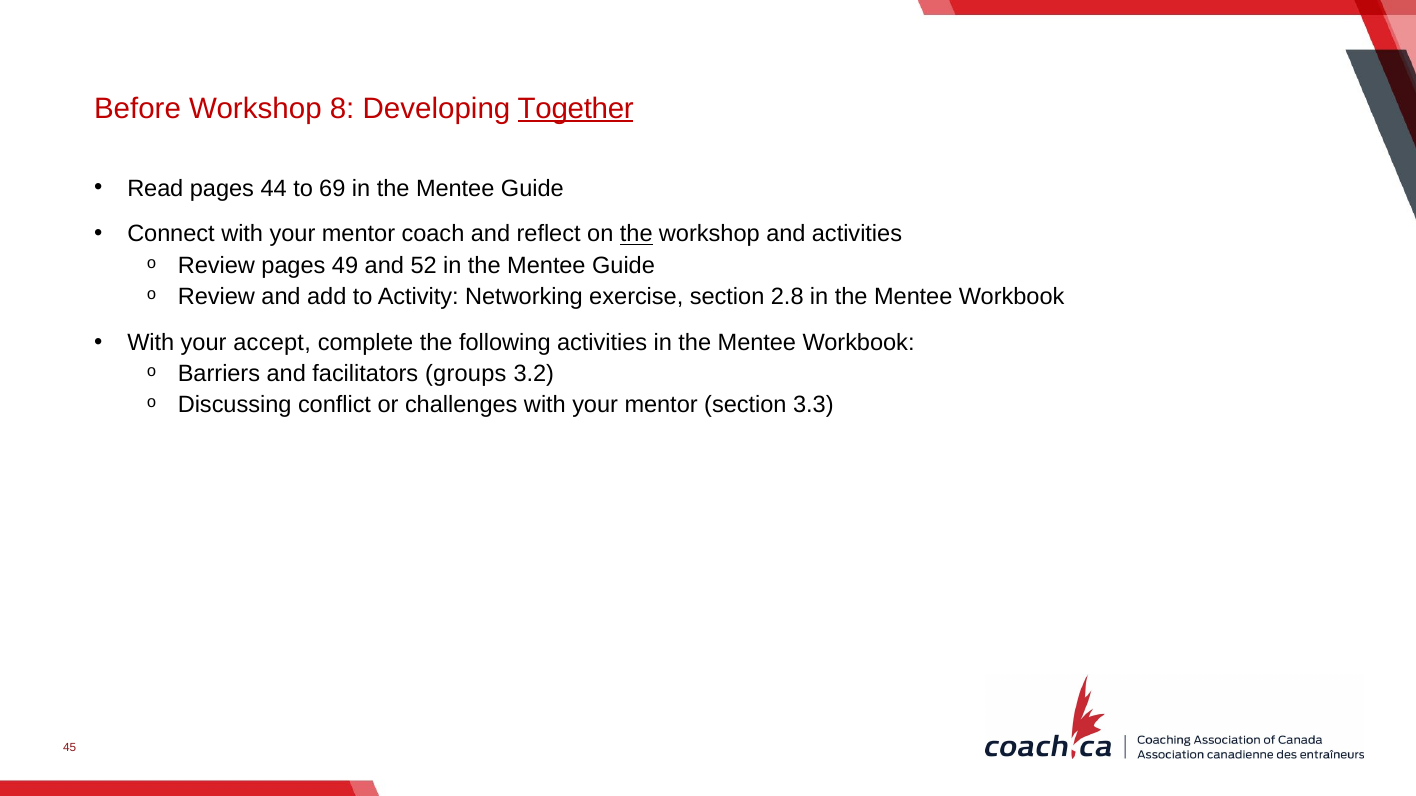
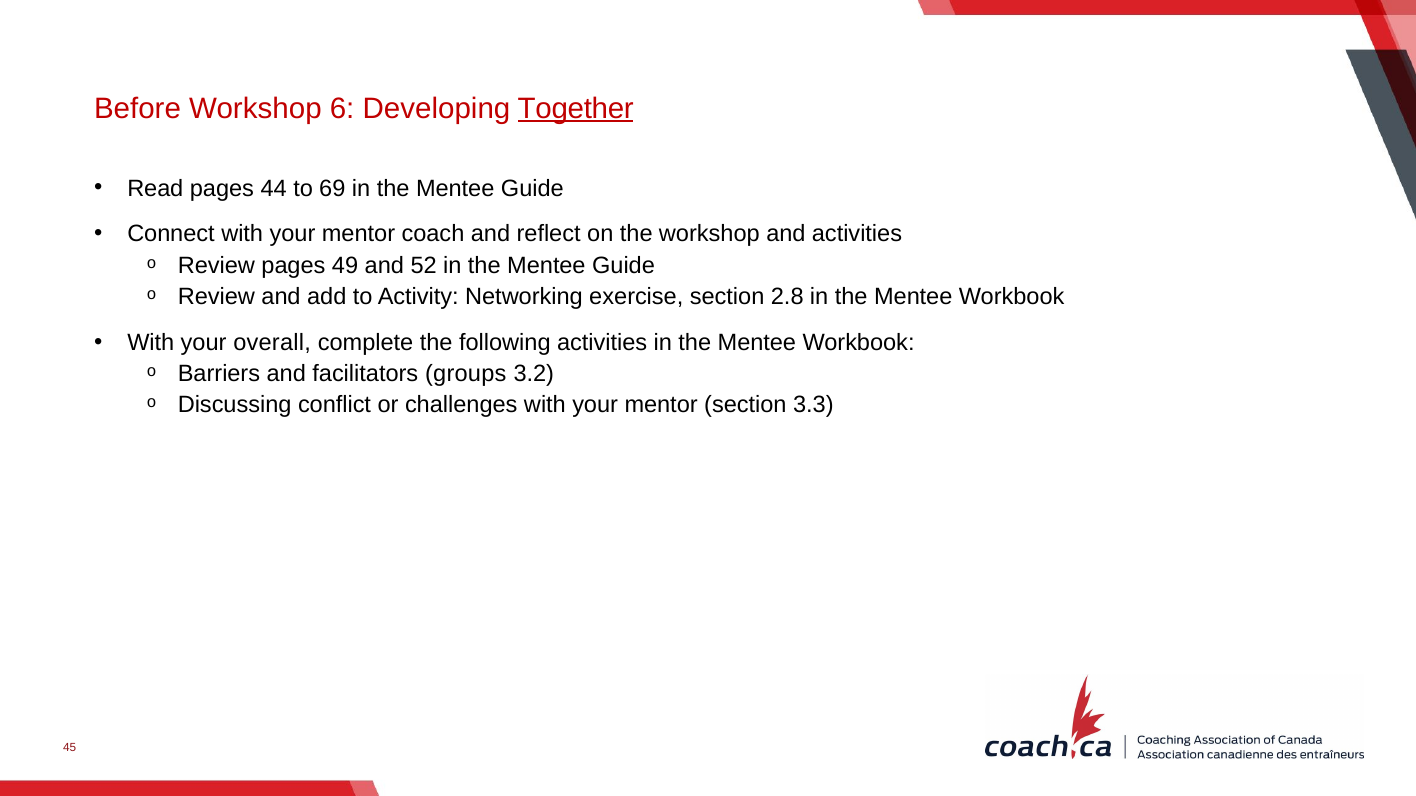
8: 8 -> 6
the at (636, 234) underline: present -> none
accept: accept -> overall
